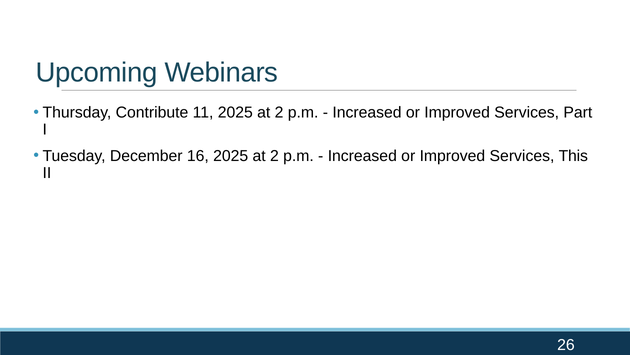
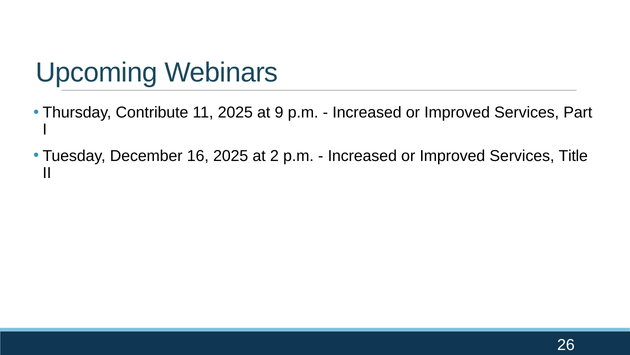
11 2025 at 2: 2 -> 9
This: This -> Title
